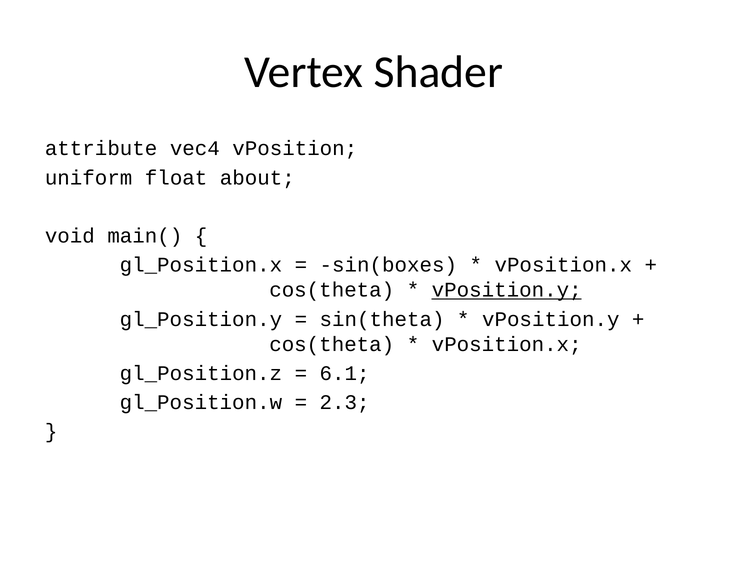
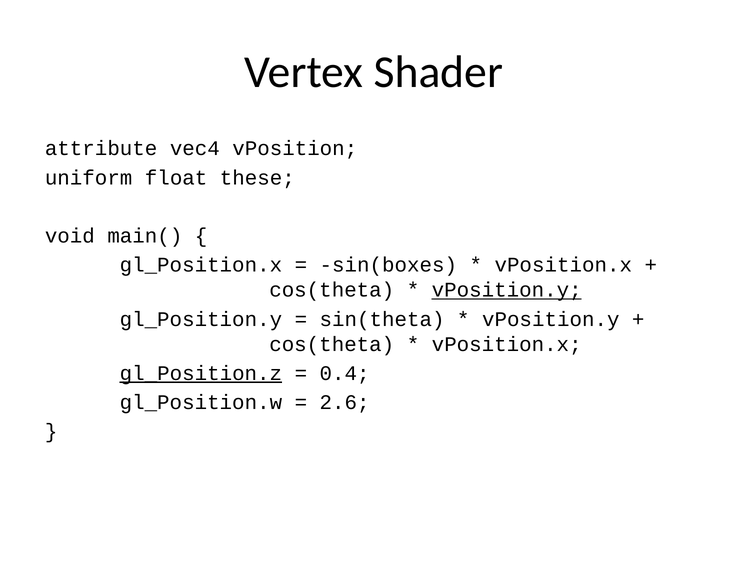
about: about -> these
gl_Position.z underline: none -> present
6.1: 6.1 -> 0.4
2.3: 2.3 -> 2.6
